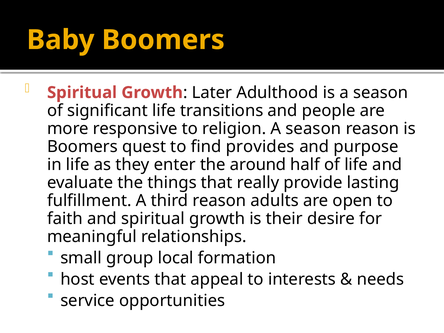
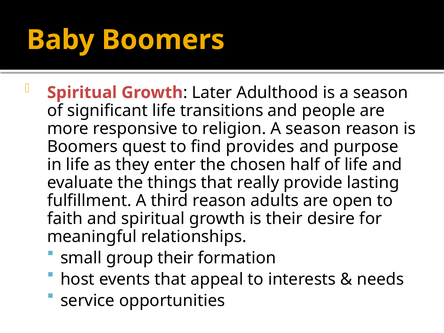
around: around -> chosen
group local: local -> their
